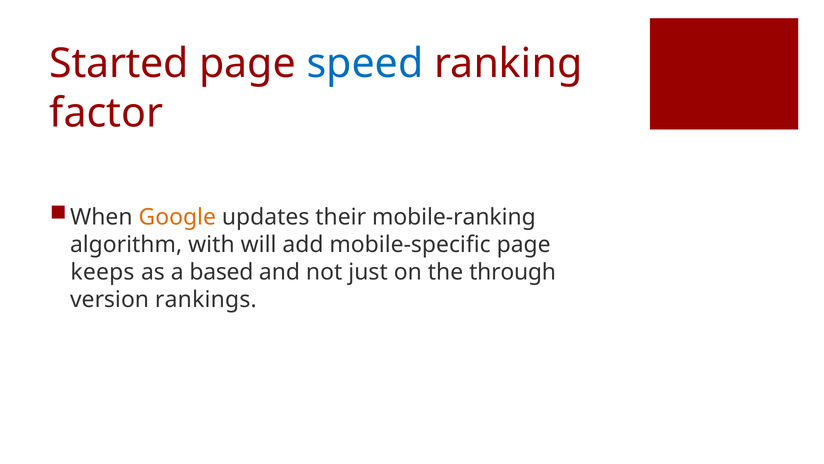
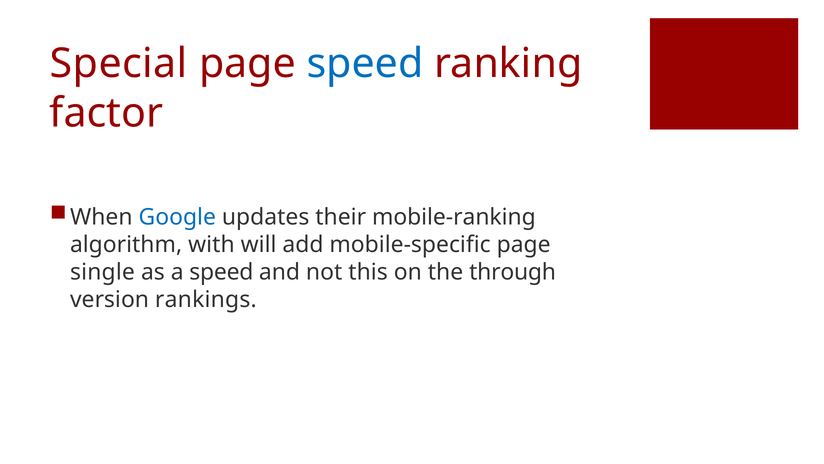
Started: Started -> Special
Google colour: orange -> blue
keeps: keeps -> single
a based: based -> speed
just: just -> this
